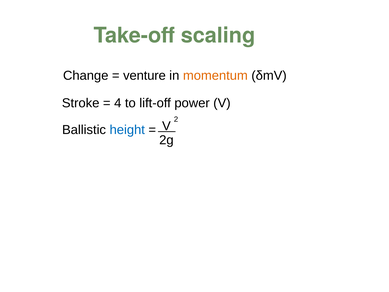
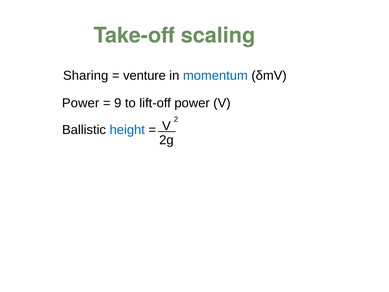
Change: Change -> Sharing
momentum colour: orange -> blue
Stroke at (81, 103): Stroke -> Power
4: 4 -> 9
